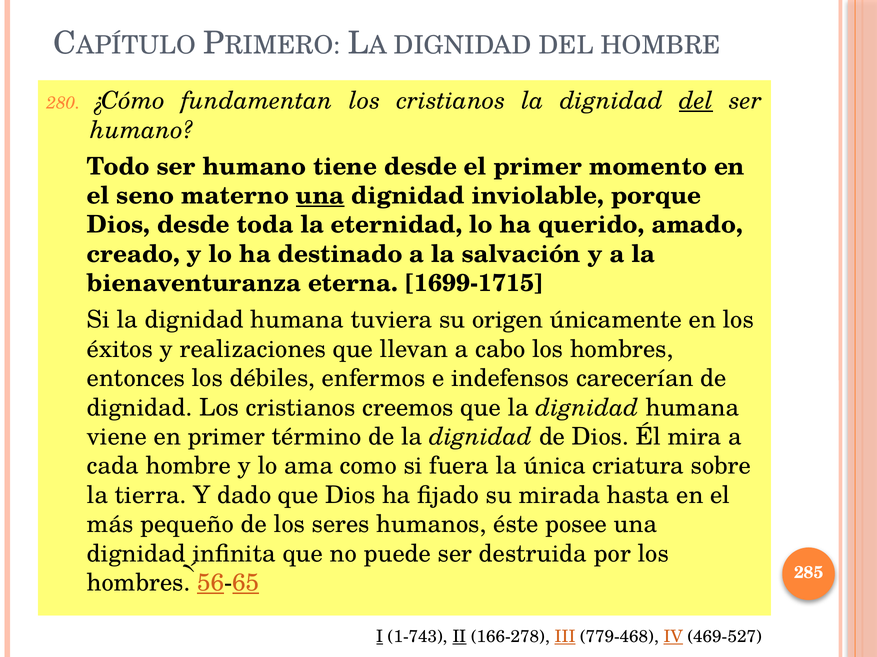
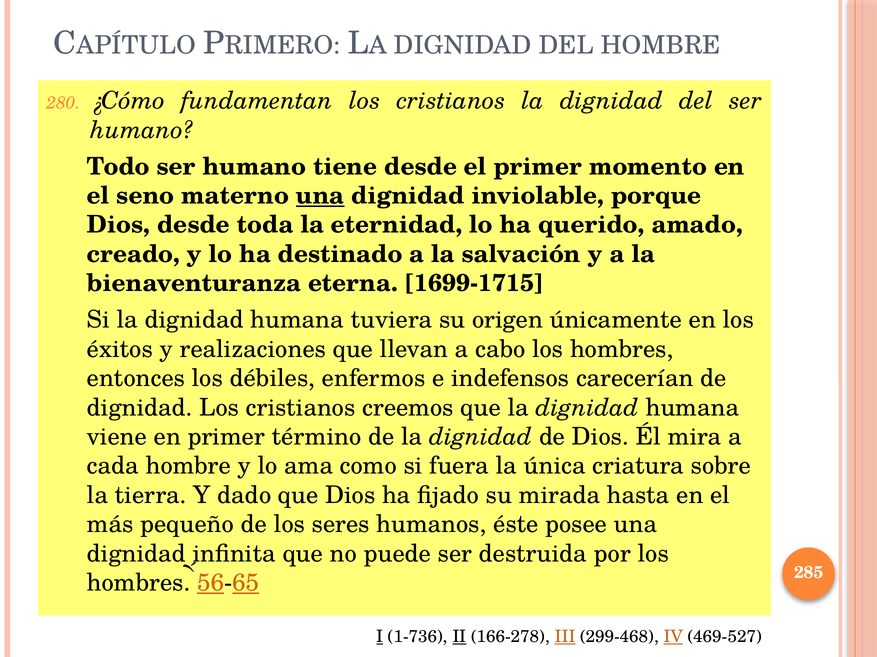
del at (696, 101) underline: present -> none
1-743: 1-743 -> 1-736
779-468: 779-468 -> 299-468
